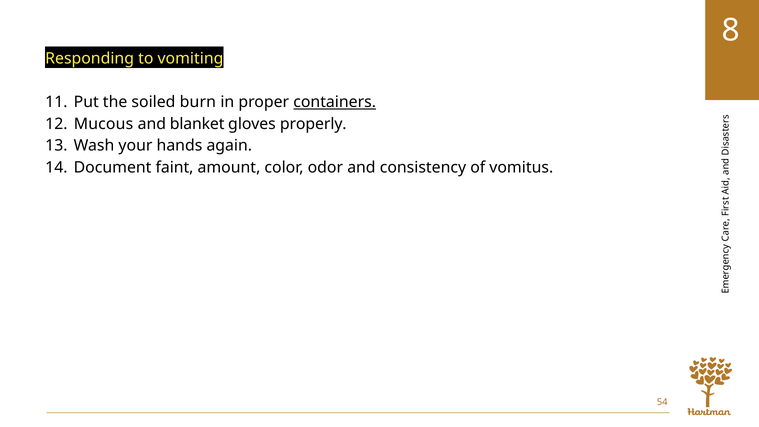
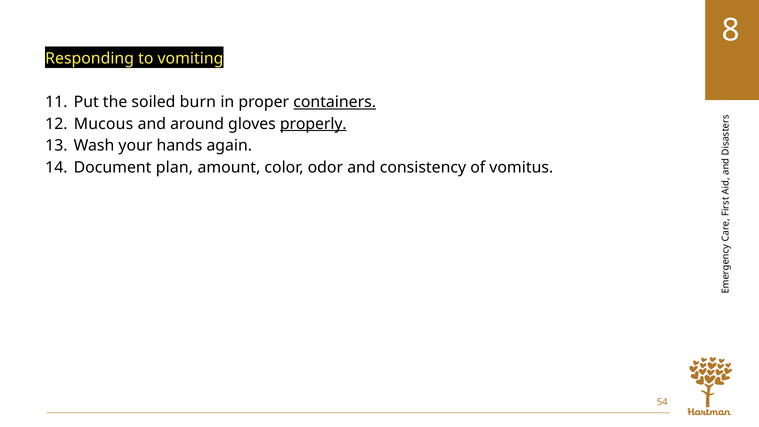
blanket: blanket -> around
properly underline: none -> present
faint: faint -> plan
